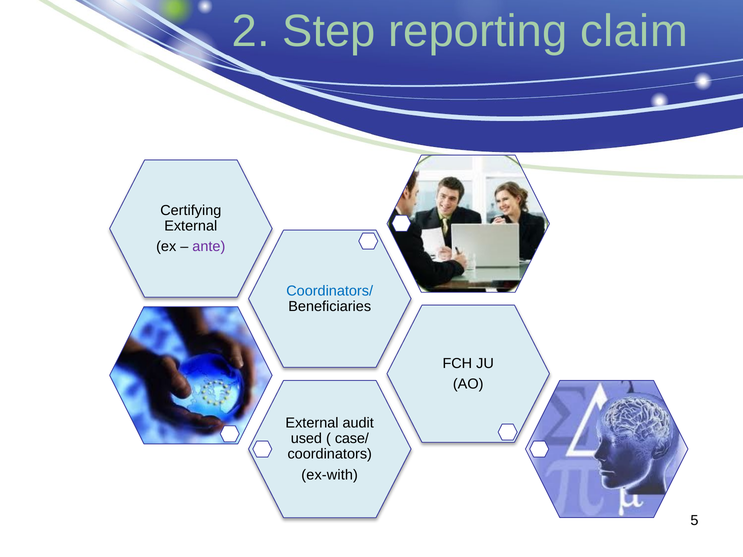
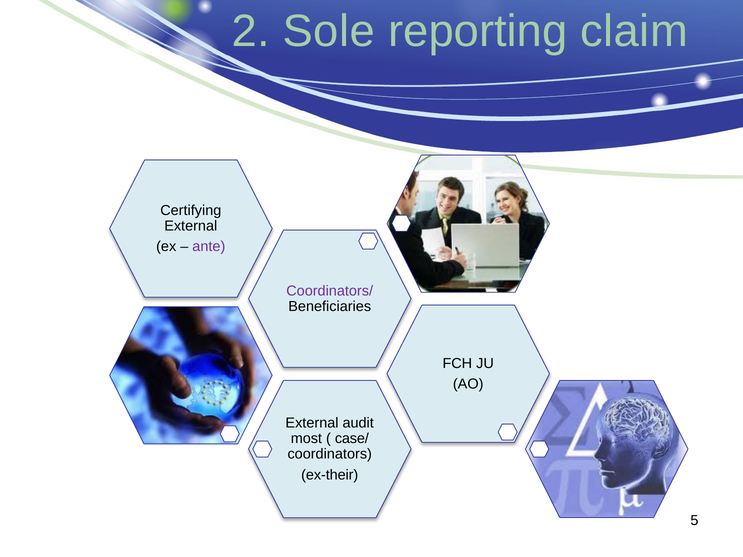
Step: Step -> Sole
Coordinators/ colour: blue -> purple
used: used -> most
ex-with: ex-with -> ex-their
